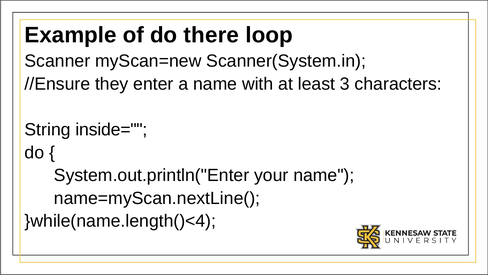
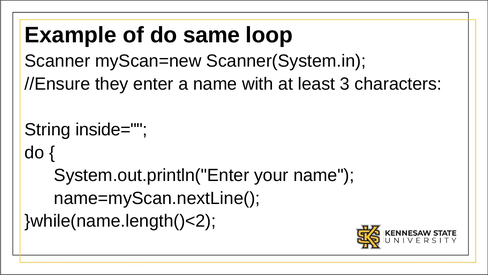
there: there -> same
}while(name.length()<4: }while(name.length()<4 -> }while(name.length()<2
